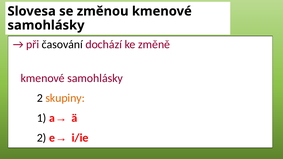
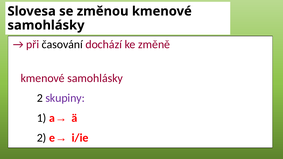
skupiny colour: orange -> purple
